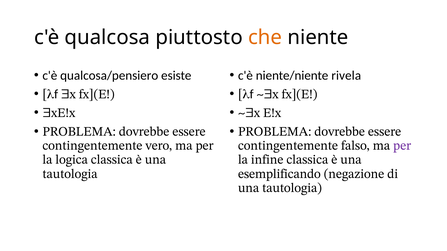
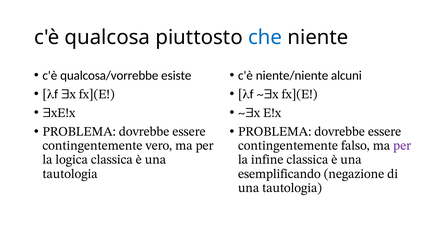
che colour: orange -> blue
qualcosa/pensiero: qualcosa/pensiero -> qualcosa/vorrebbe
rivela: rivela -> alcuni
